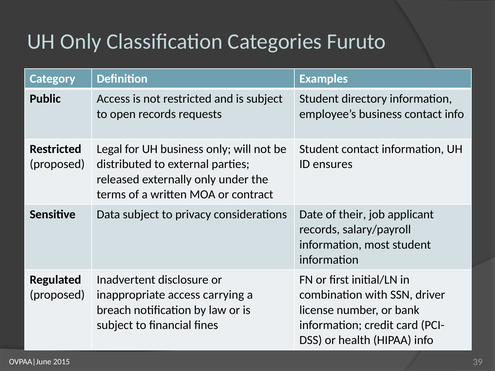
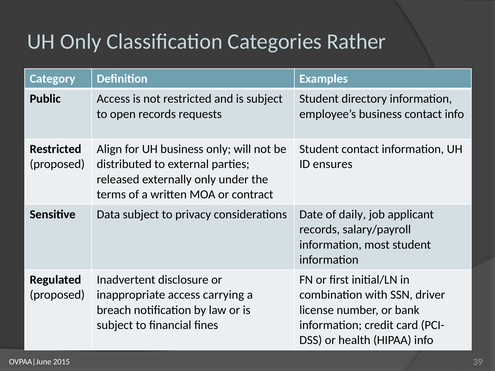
Furuto: Furuto -> Rather
Legal: Legal -> Align
their: their -> daily
